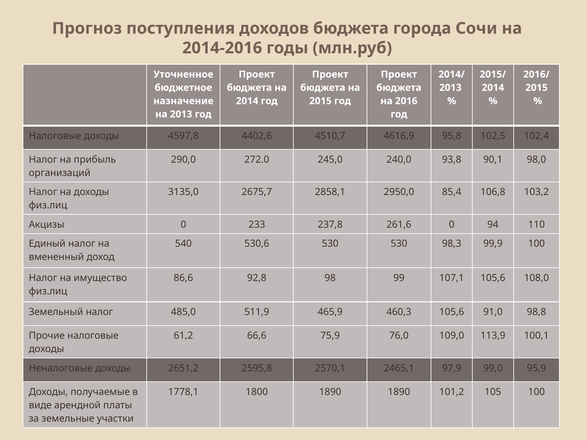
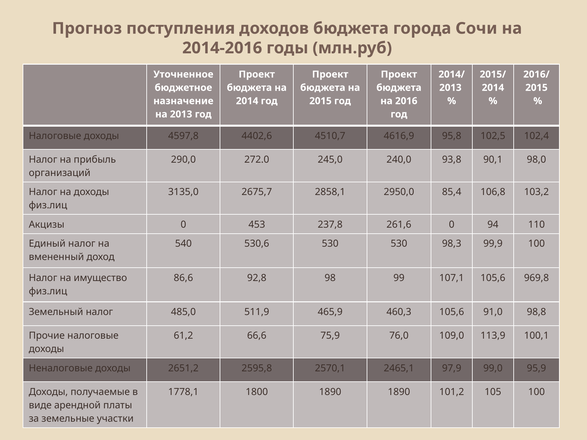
233: 233 -> 453
108,0: 108,0 -> 969,8
